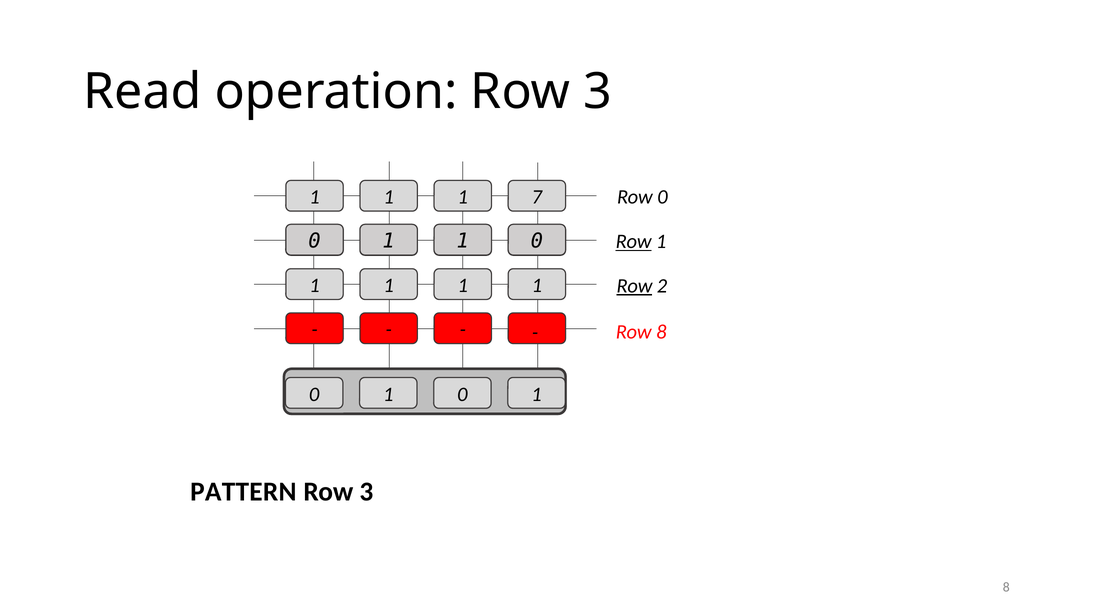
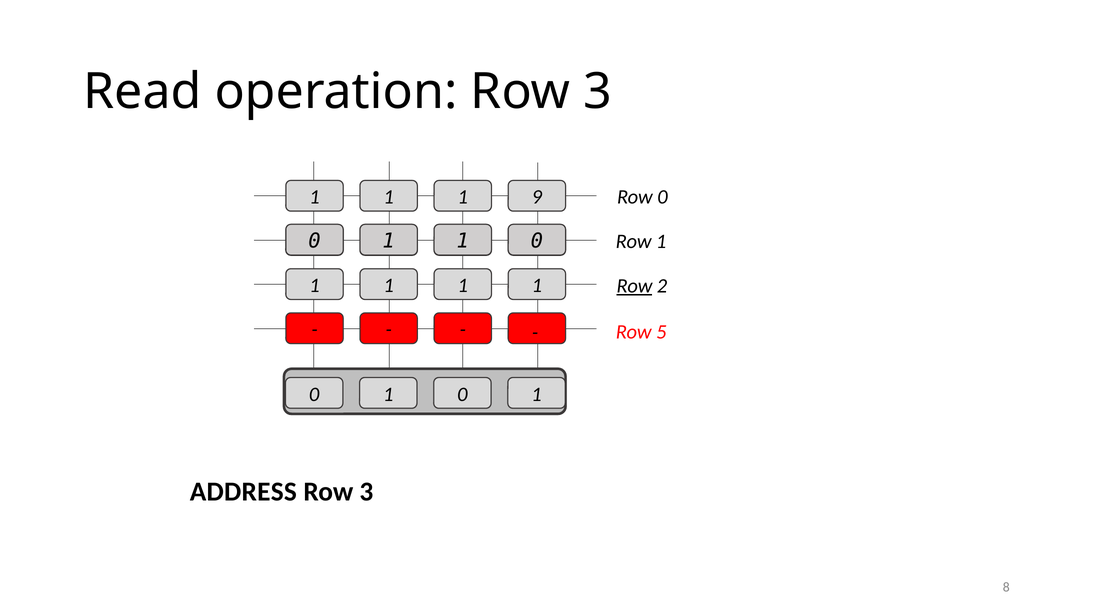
7: 7 -> 9
Row at (634, 242) underline: present -> none
Row 8: 8 -> 5
PATTERN: PATTERN -> ADDRESS
